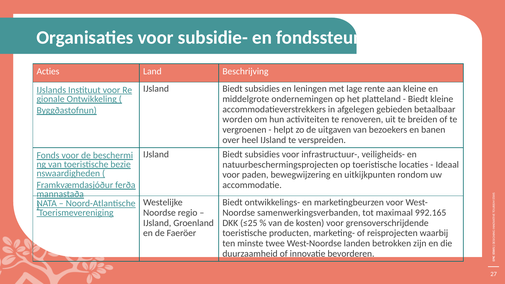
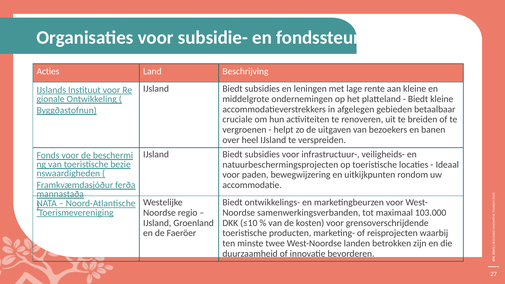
worden: worden -> cruciale
992.165: 992.165 -> 103.000
≤25: ≤25 -> ≤10
